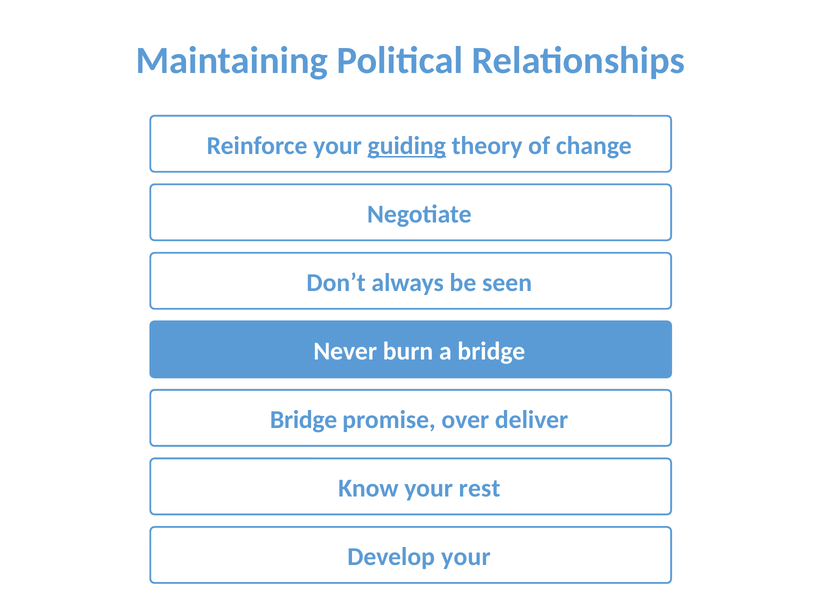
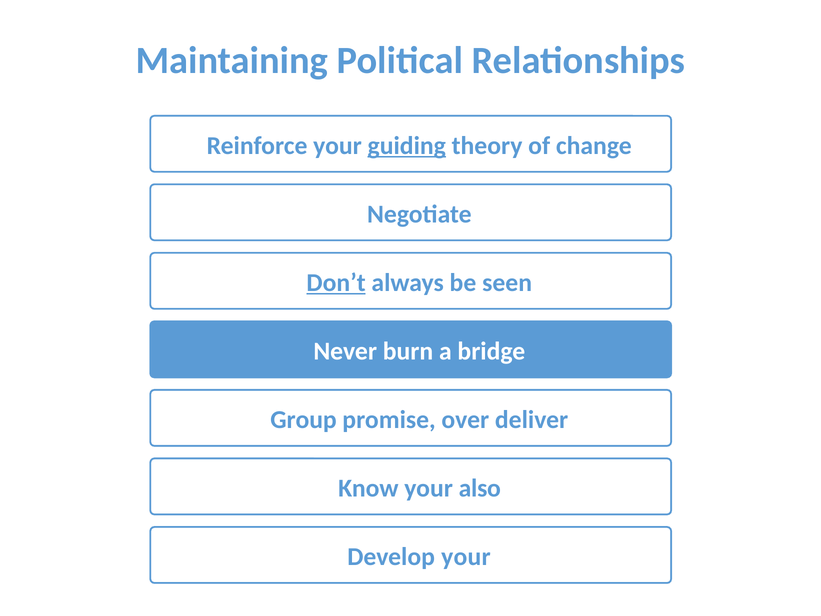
Don’t underline: none -> present
Bridge at (304, 419): Bridge -> Group
rest: rest -> also
